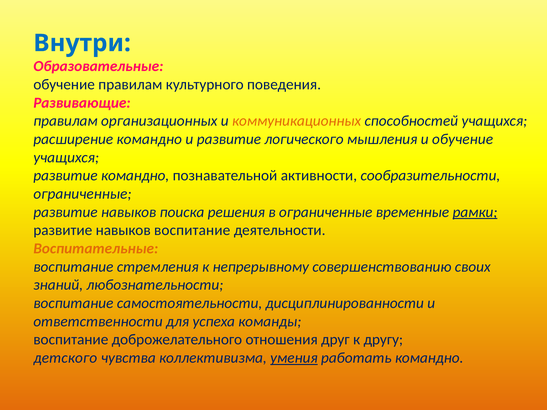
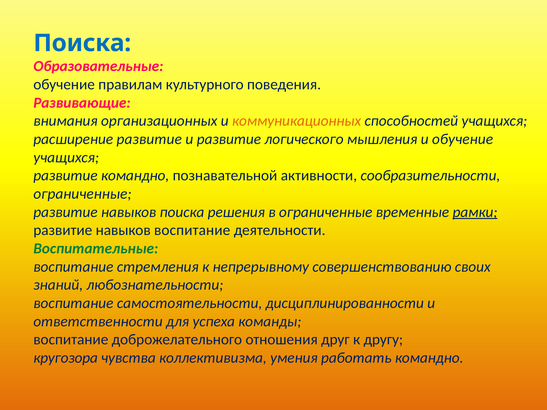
Внутри at (82, 43): Внутри -> Поиска
правилам at (65, 121): правилам -> внимания
расширение командно: командно -> развитие
Воспитательные colour: orange -> green
детского: детского -> кругозора
умения underline: present -> none
